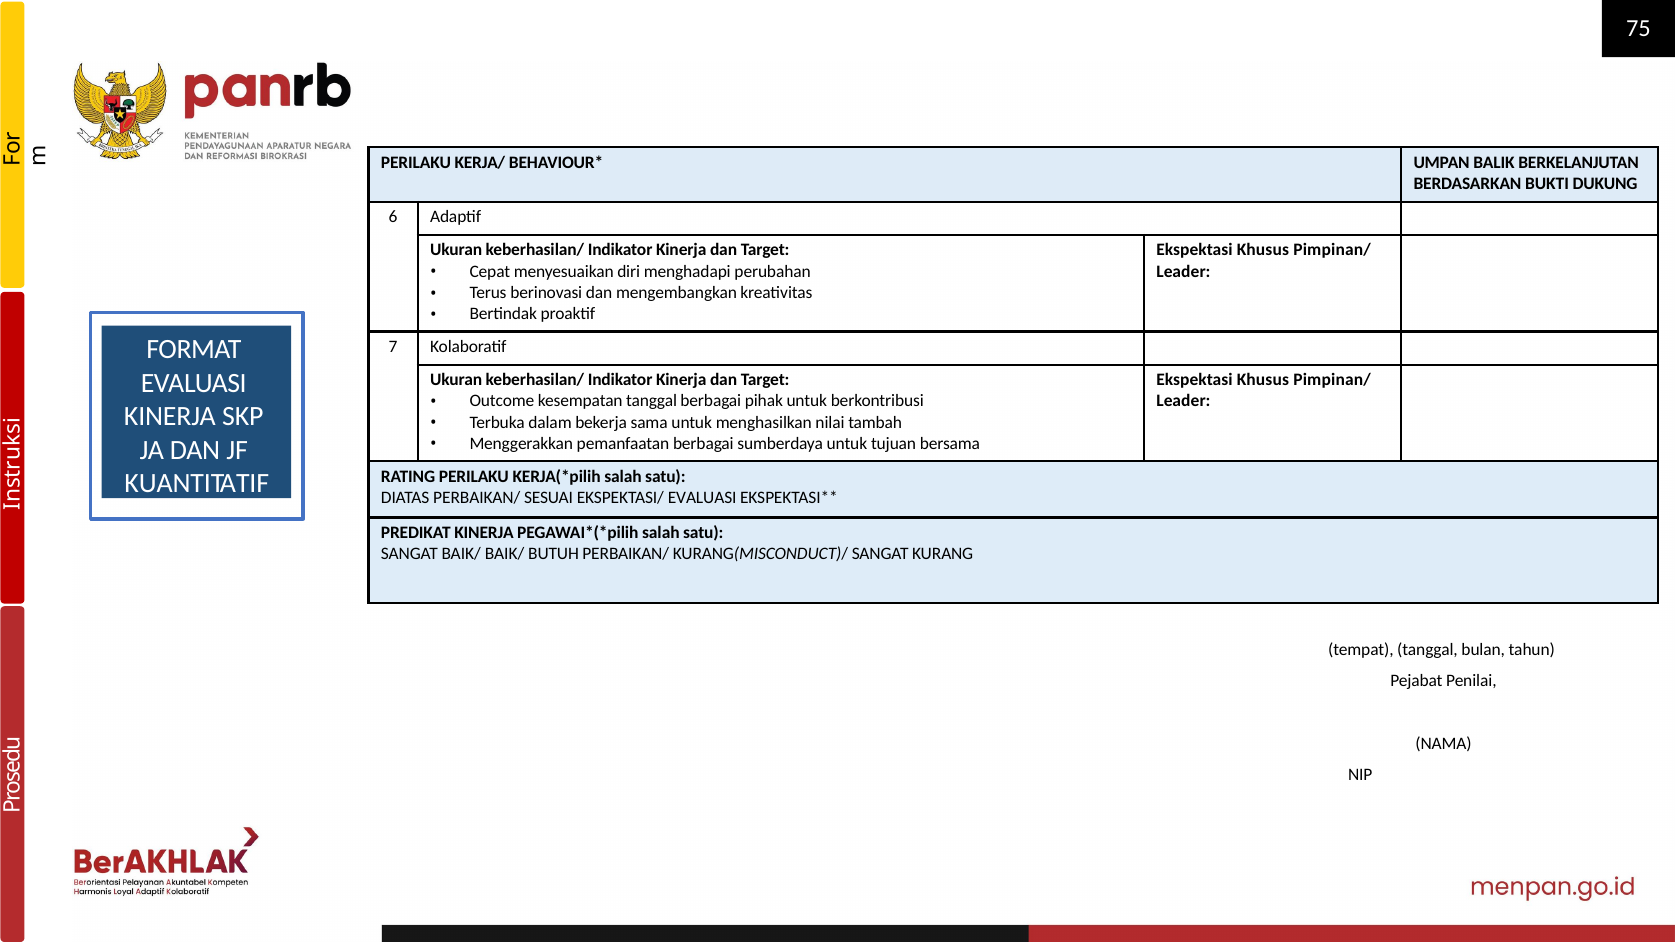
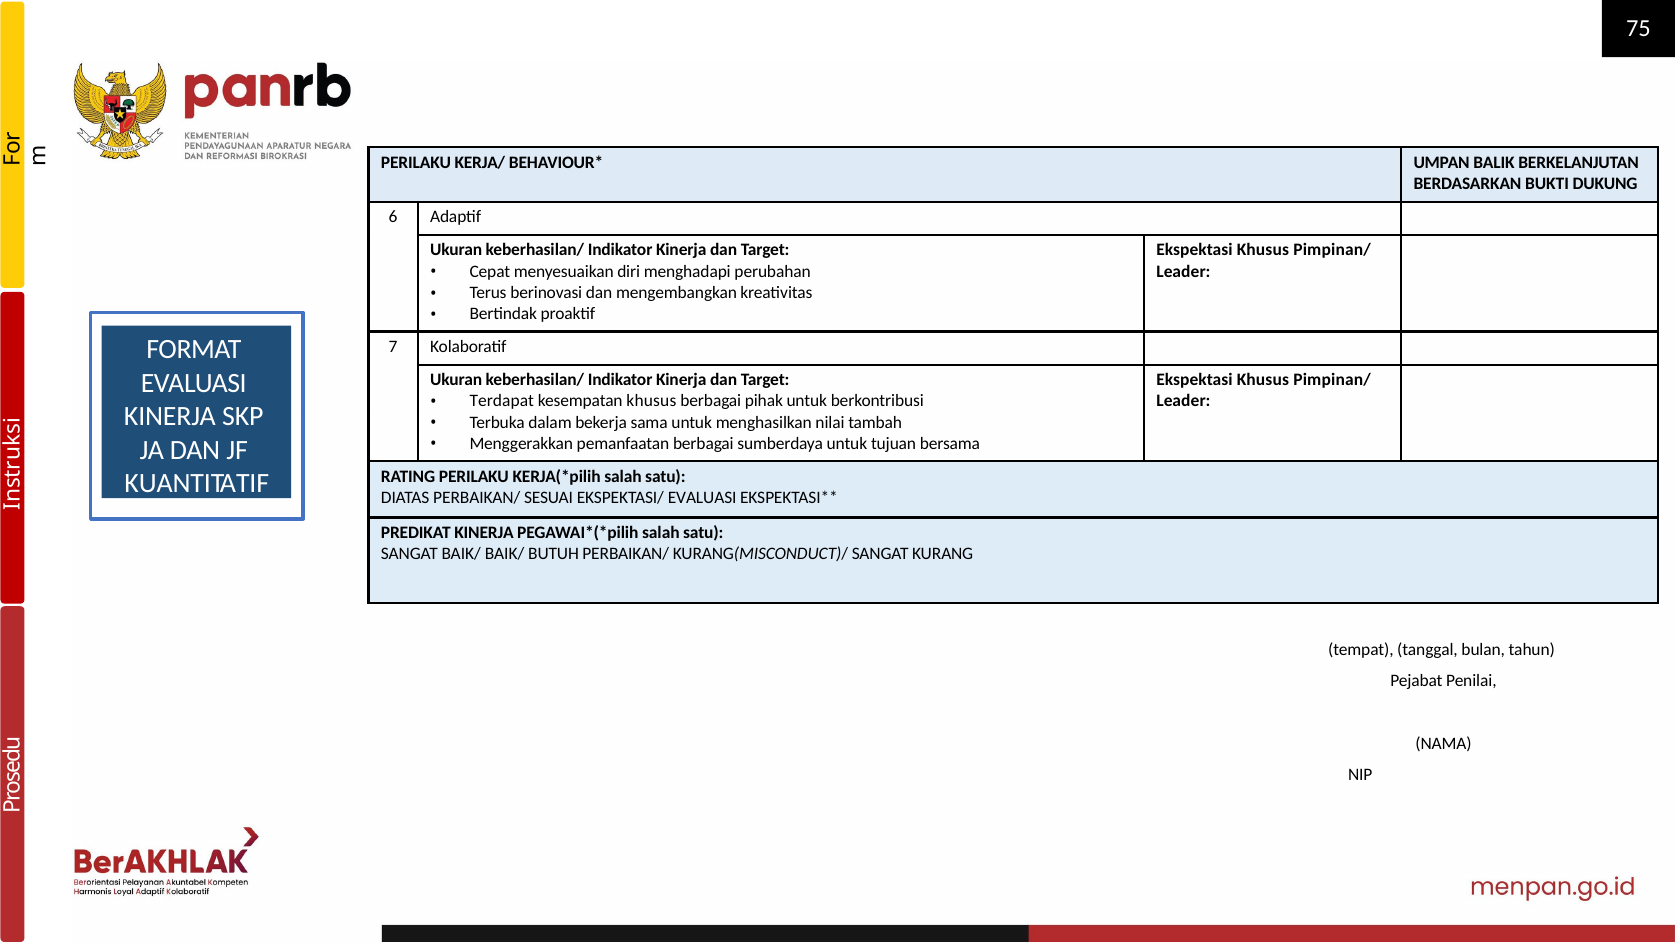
Outcome: Outcome -> Terdapat
kesempatan tanggal: tanggal -> khusus
